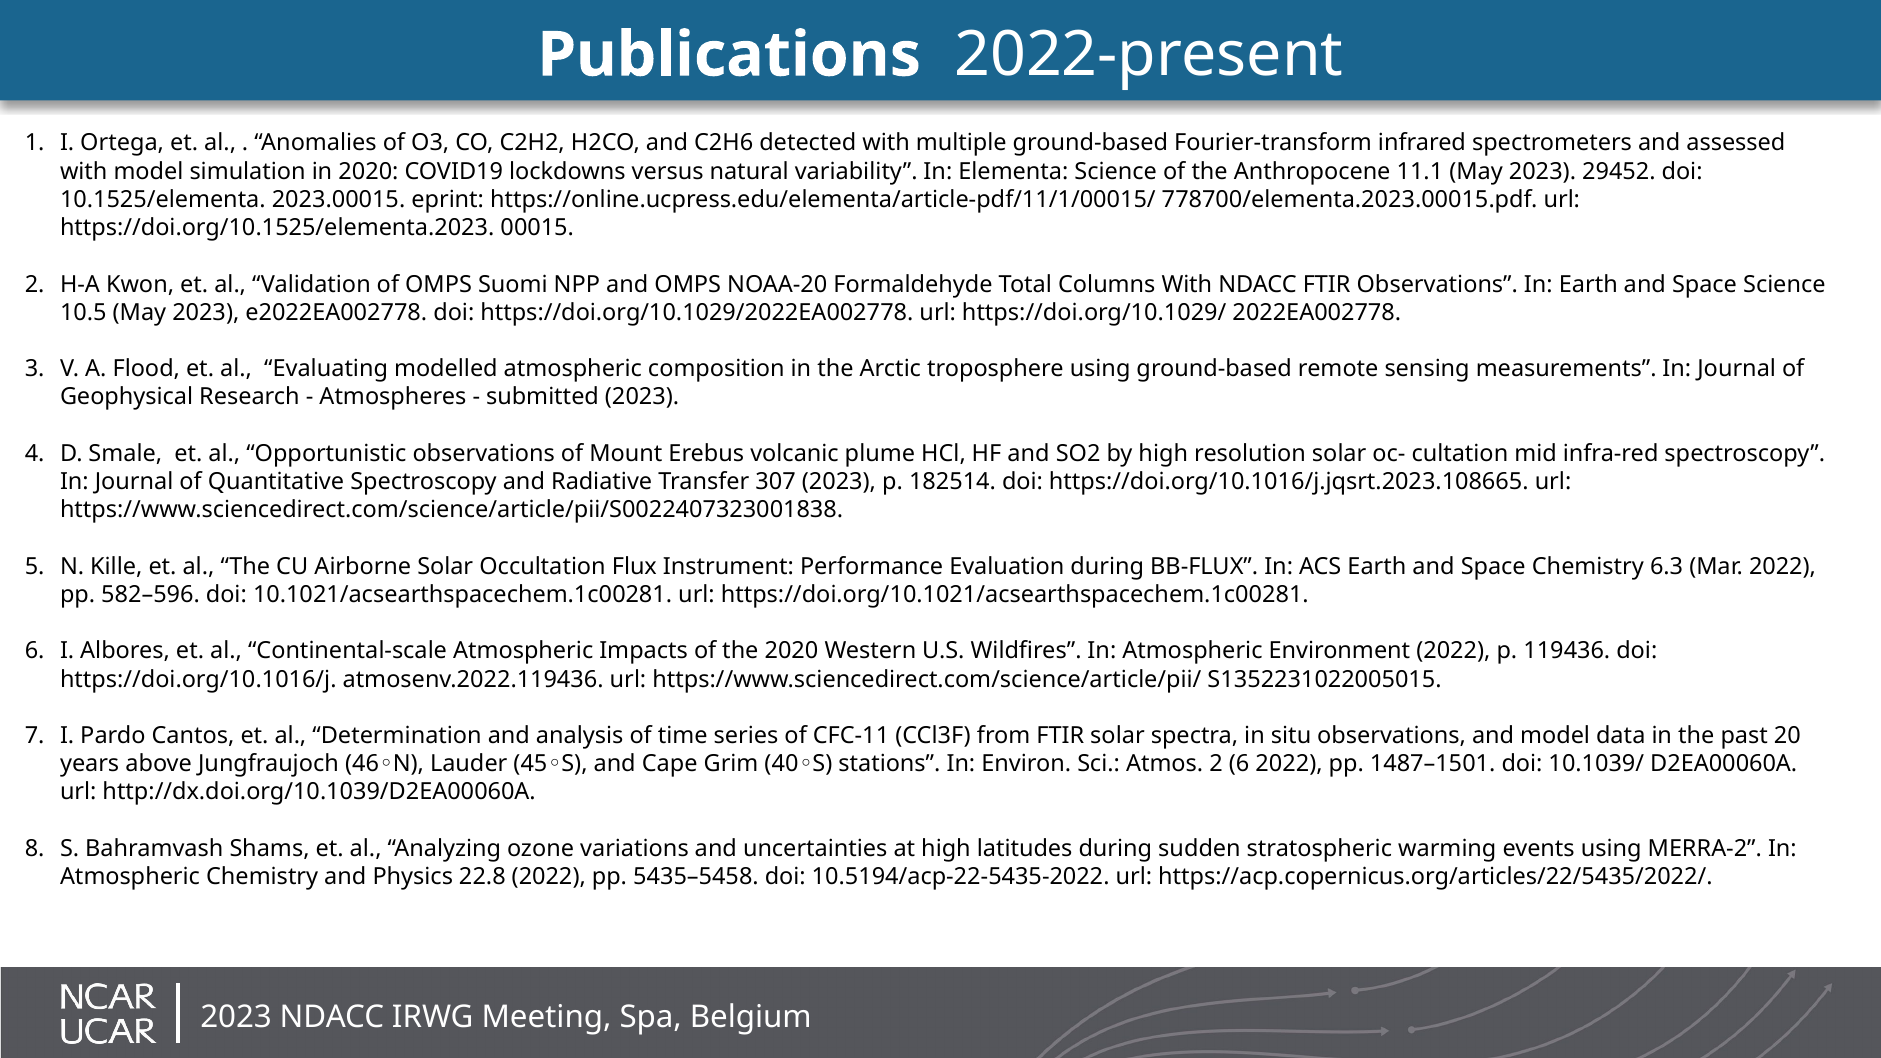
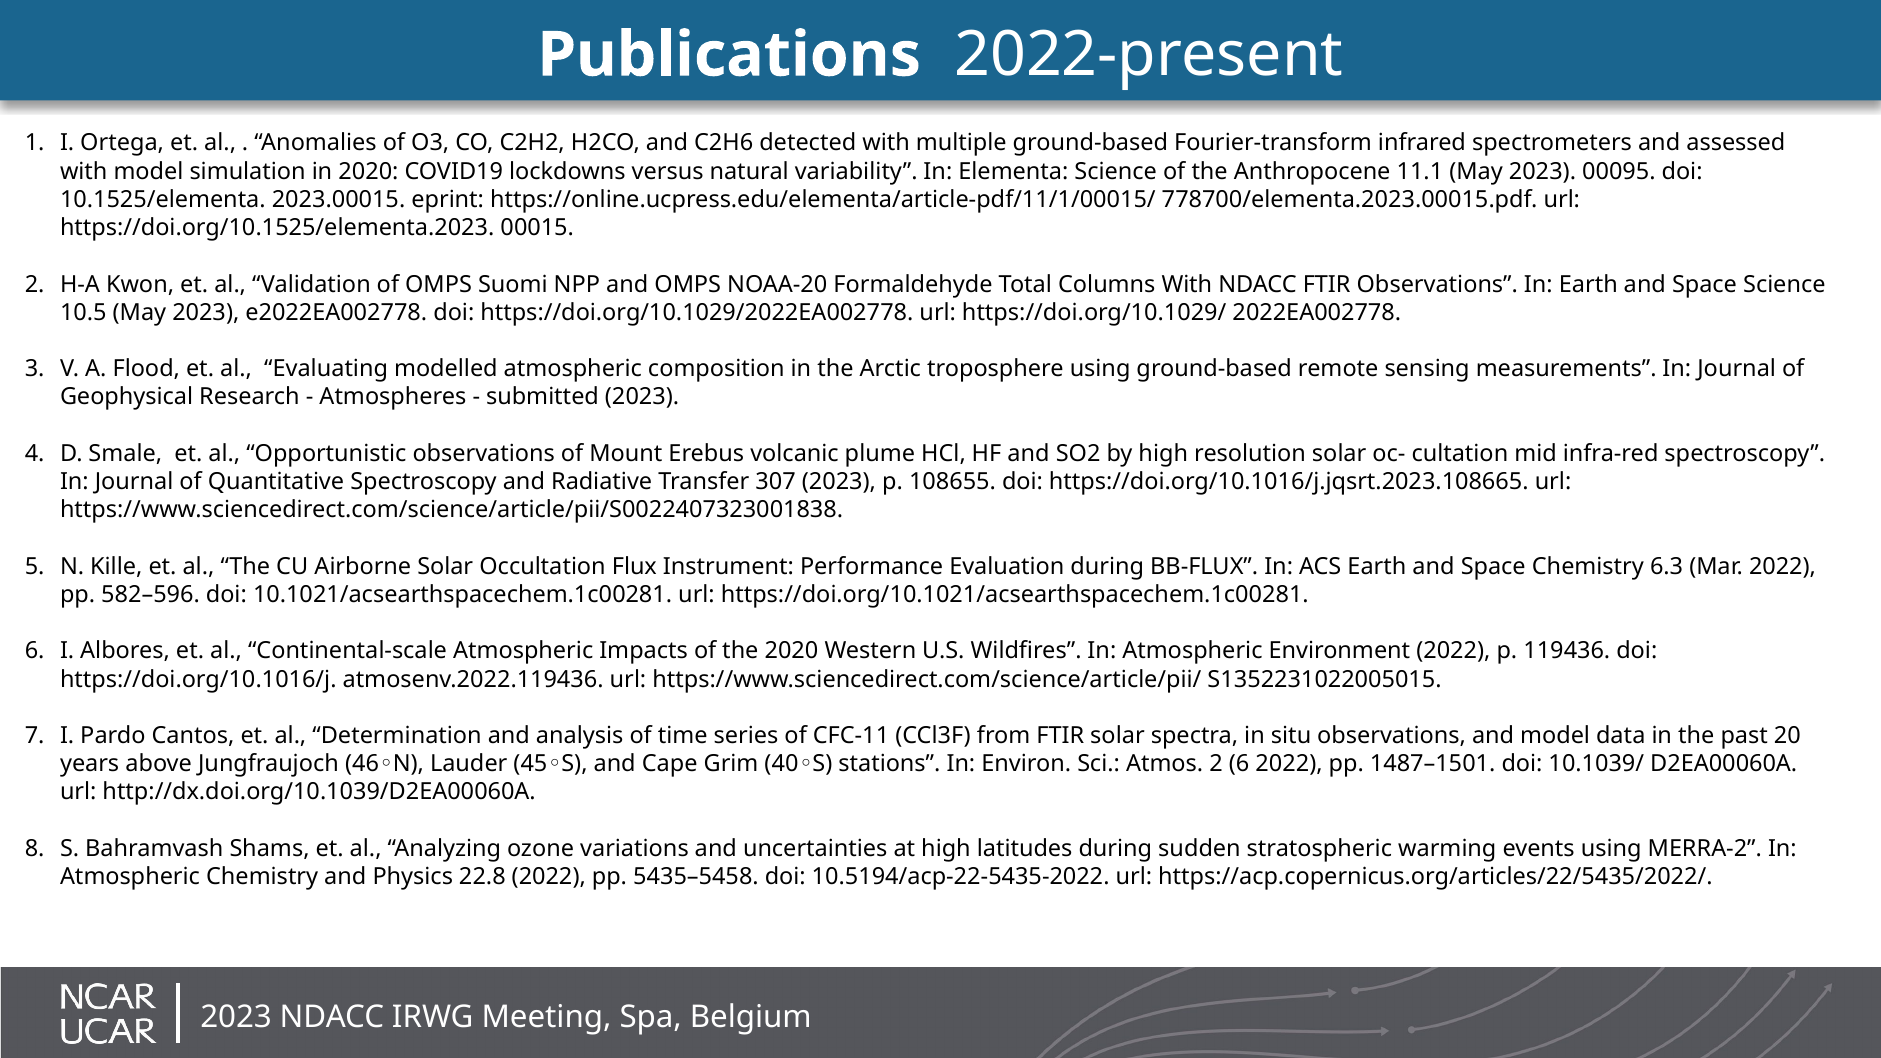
29452: 29452 -> 00095
182514: 182514 -> 108655
